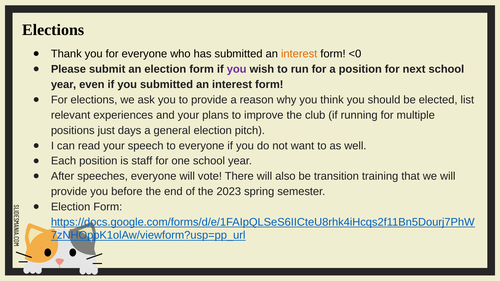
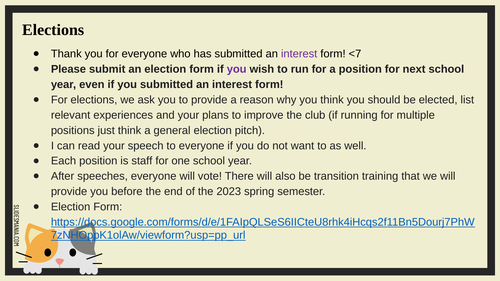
interest at (299, 54) colour: orange -> purple
<0: <0 -> <7
just days: days -> think
